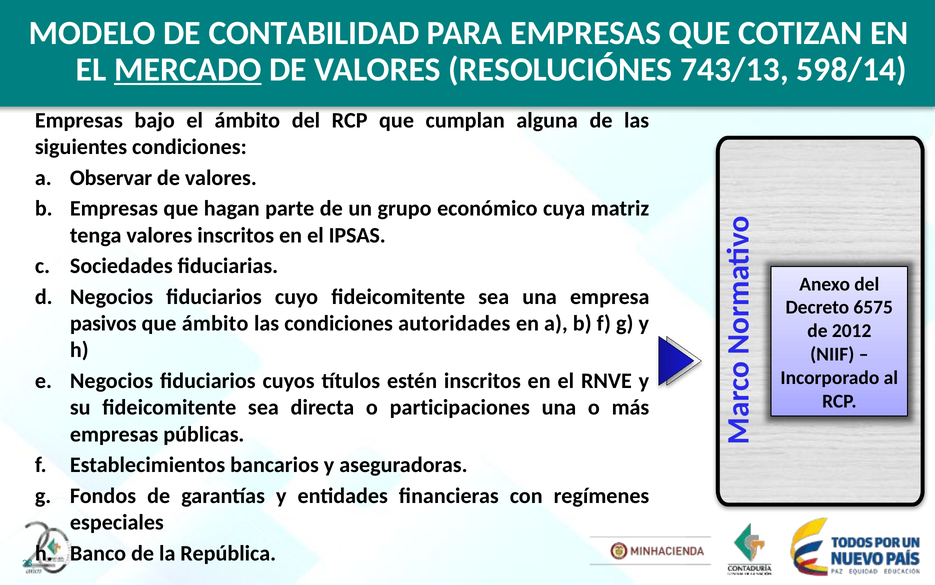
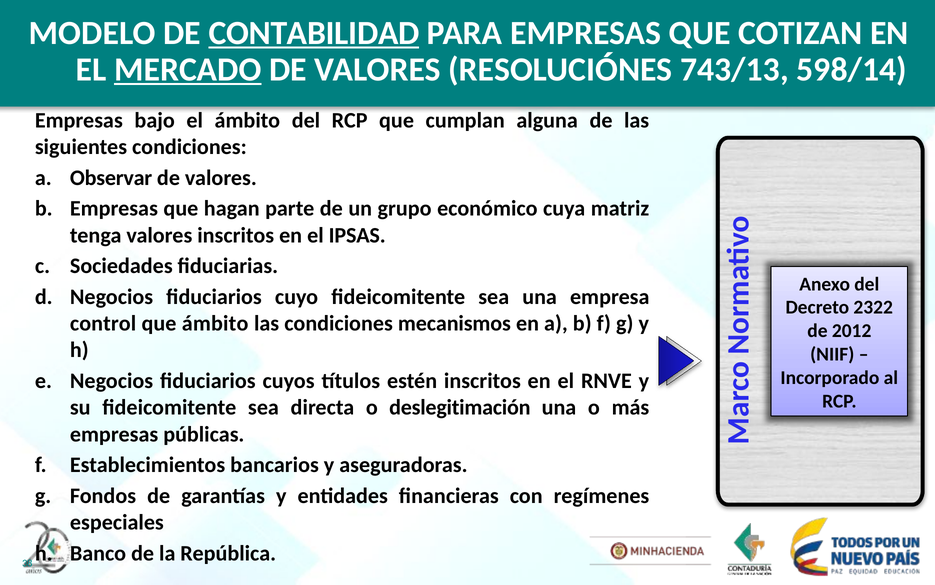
CONTABILIDAD underline: none -> present
6575: 6575 -> 2322
pasivos: pasivos -> control
autoridades: autoridades -> mecanismos
participaciones: participaciones -> deslegitimación
